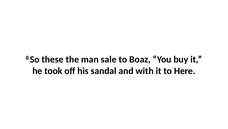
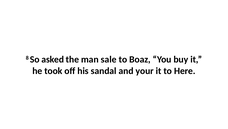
these: these -> asked
with: with -> your
